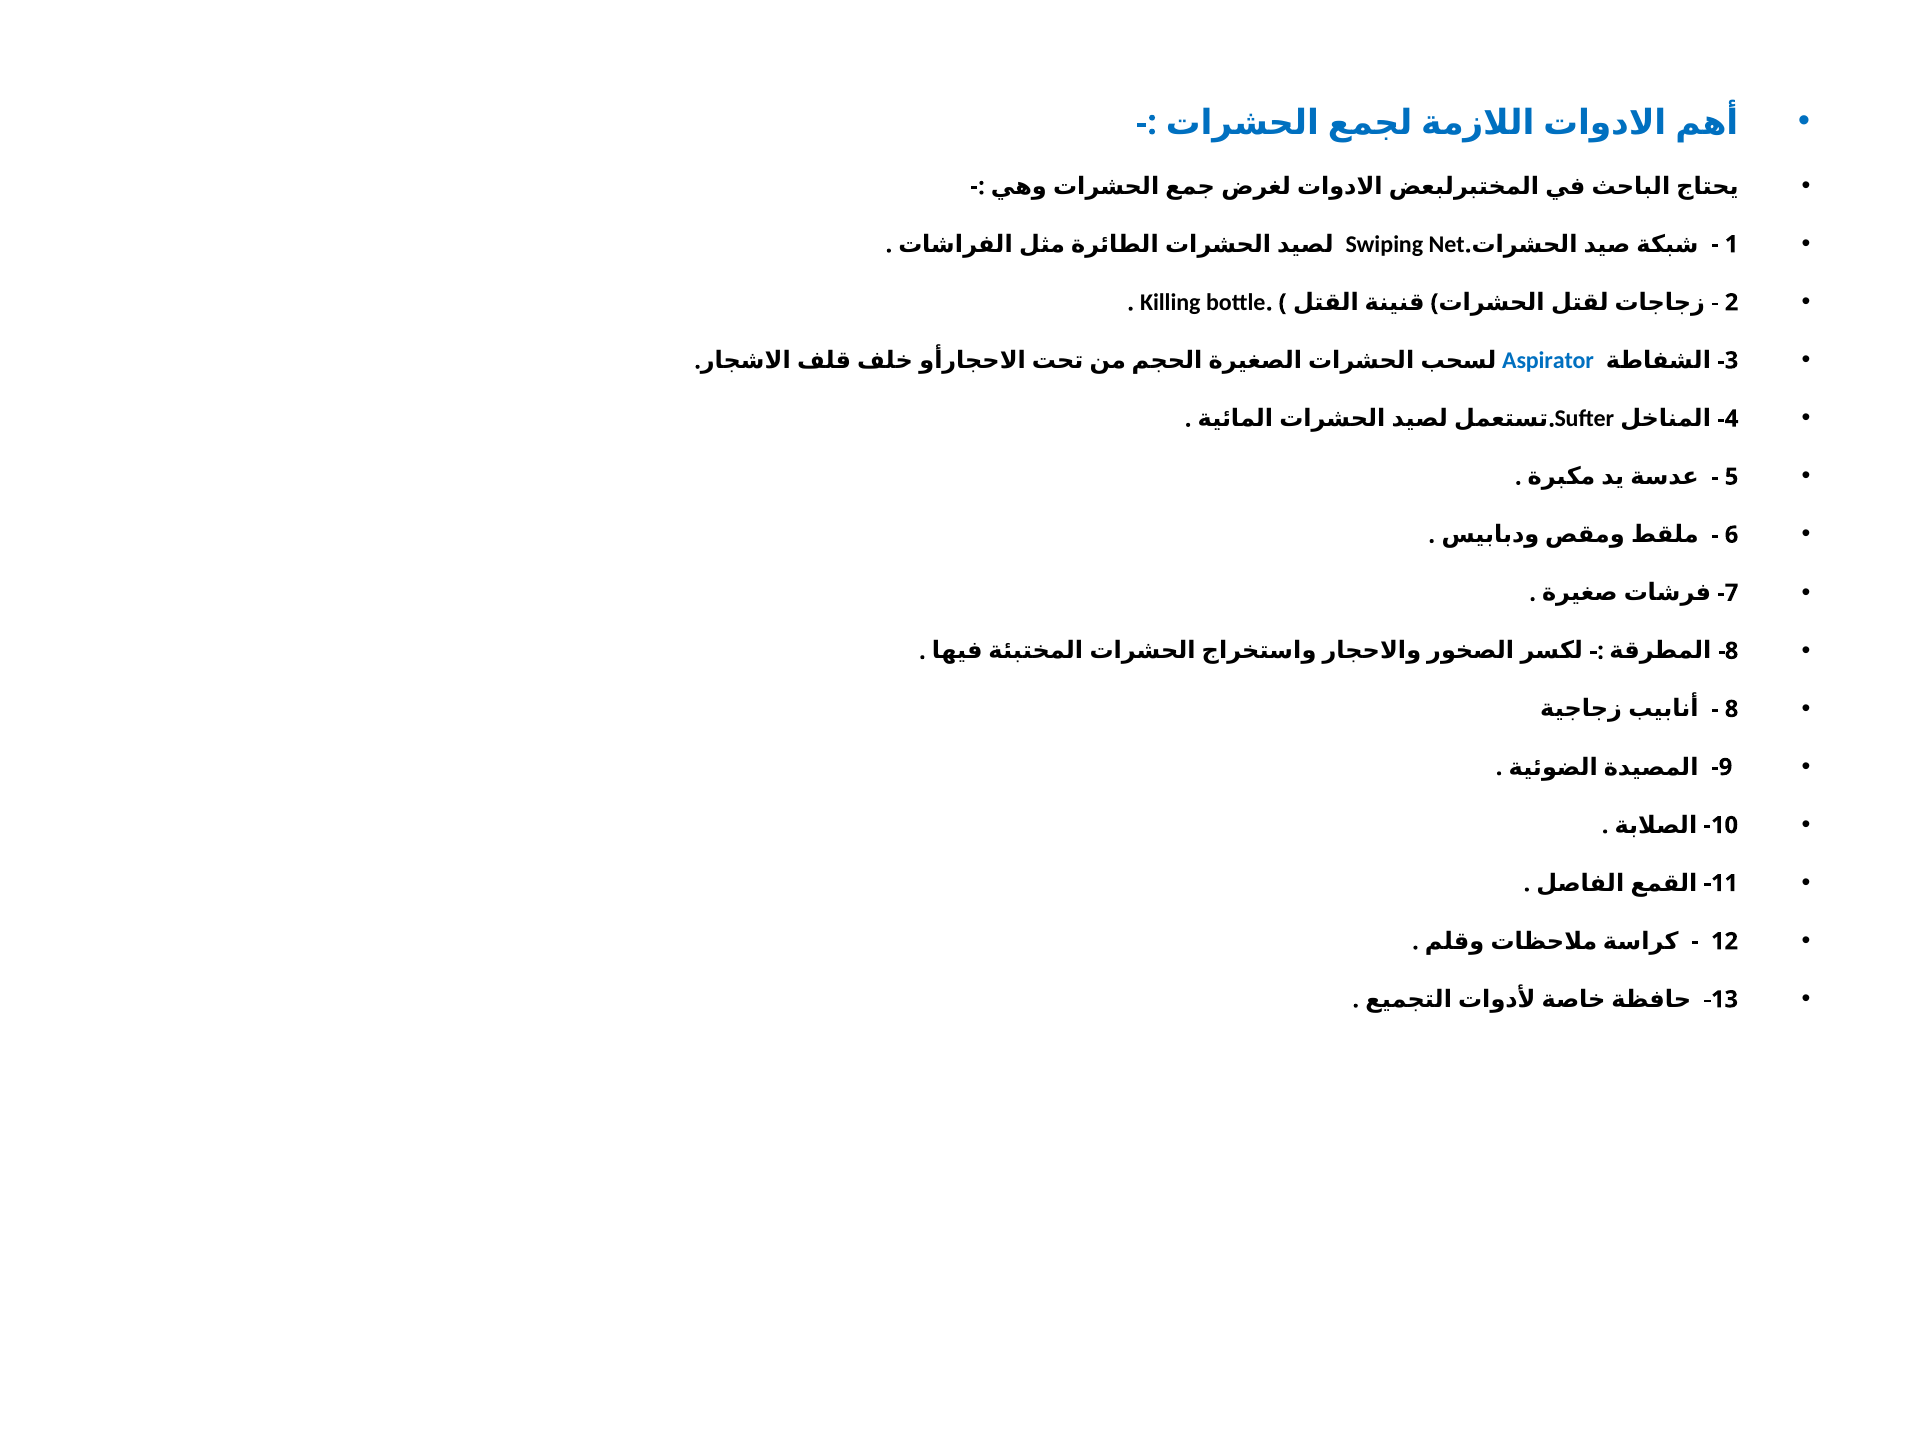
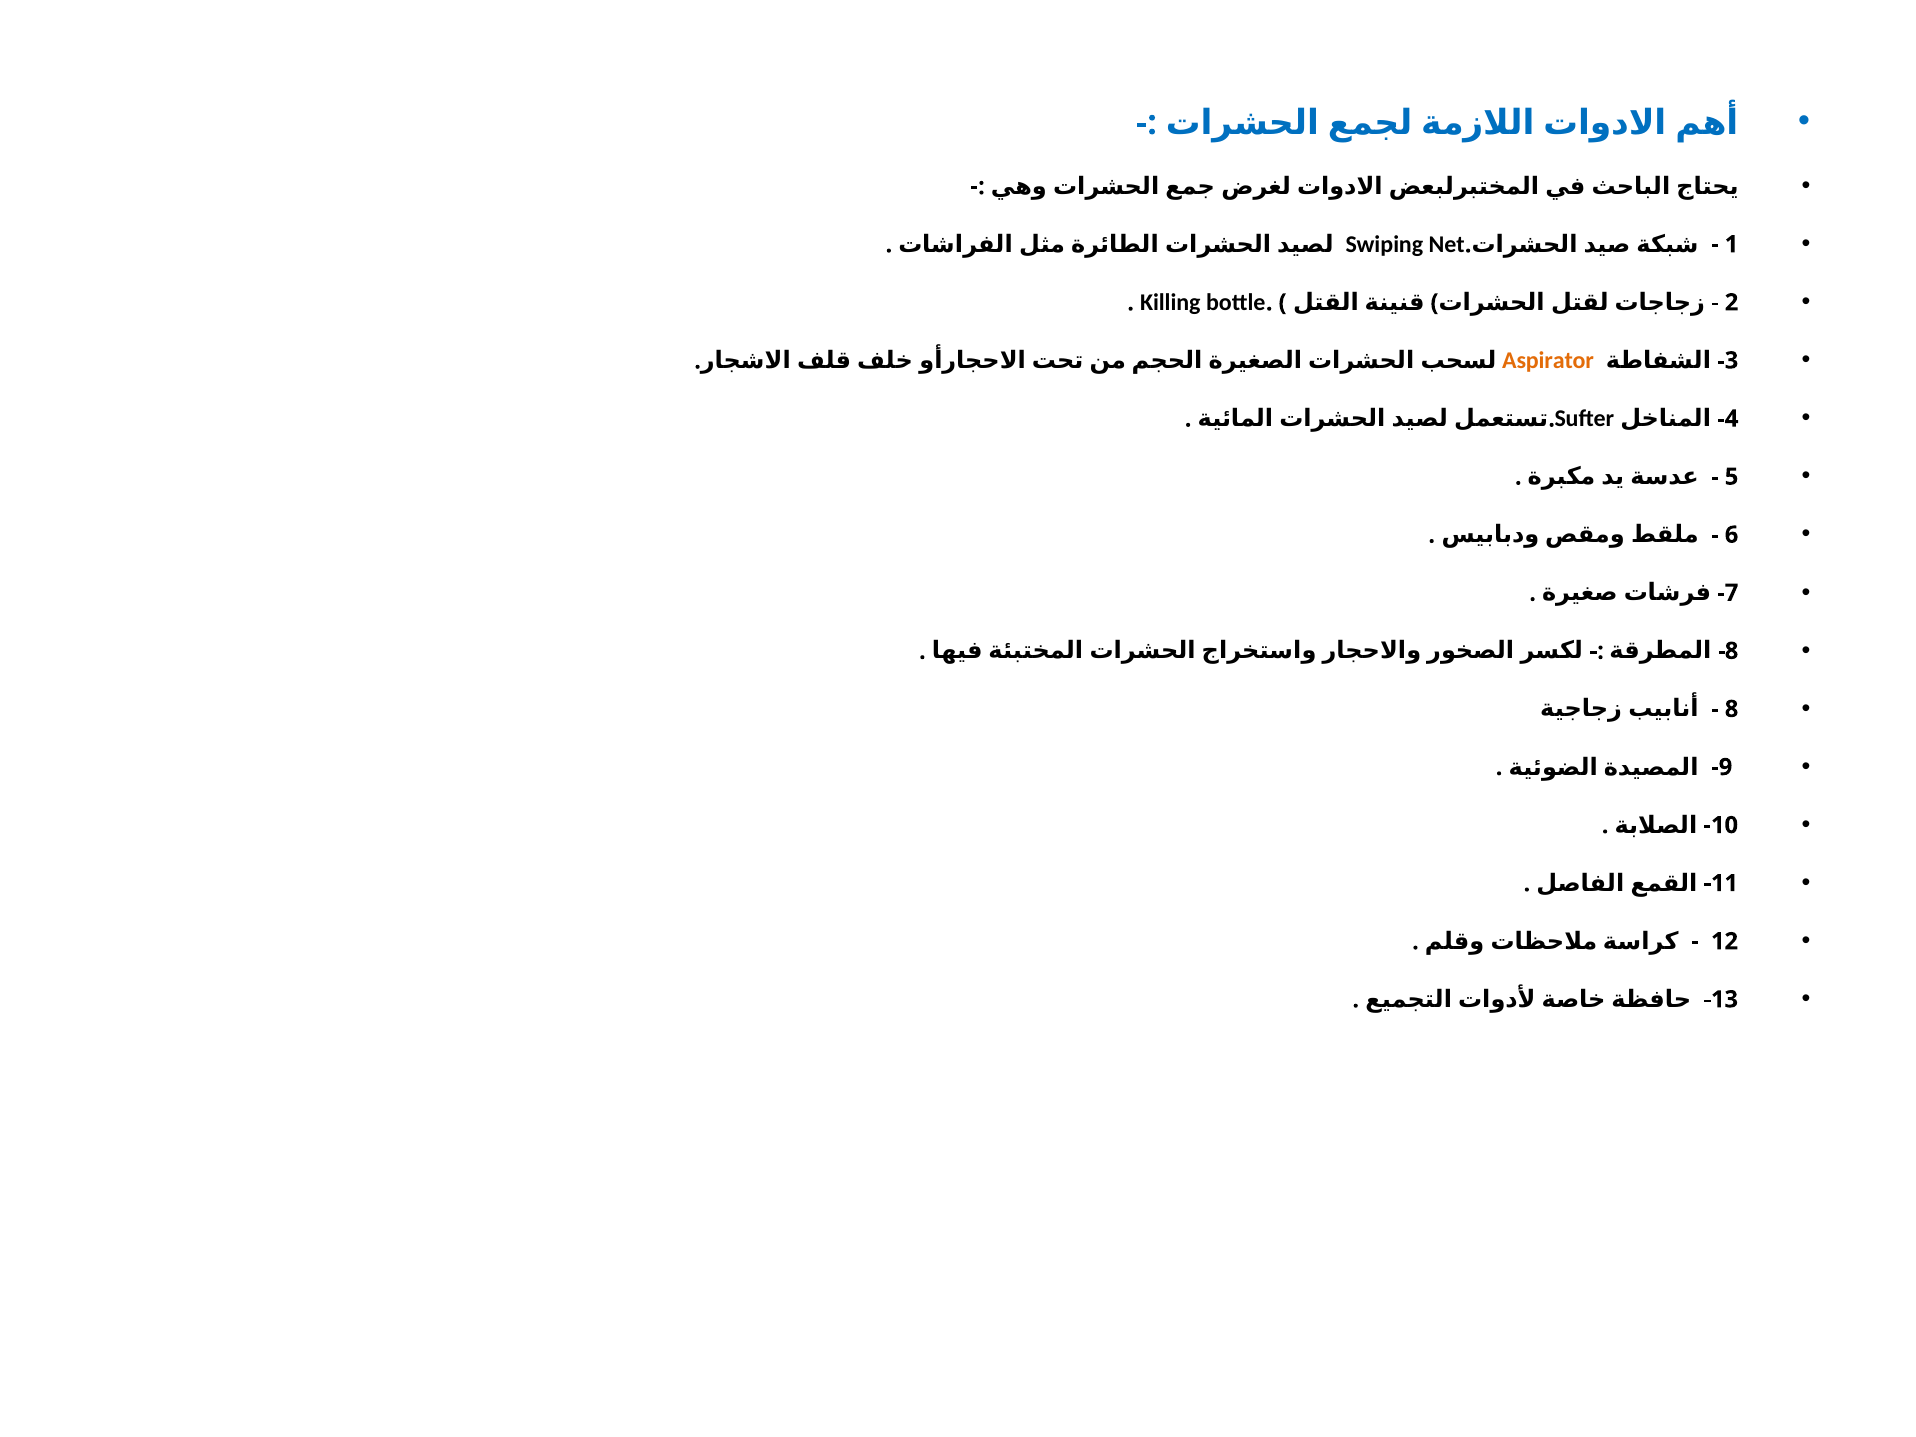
Aspirator colour: blue -> orange
